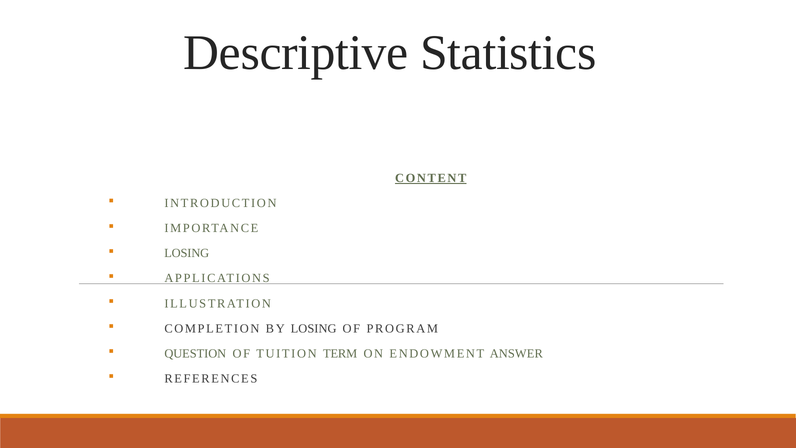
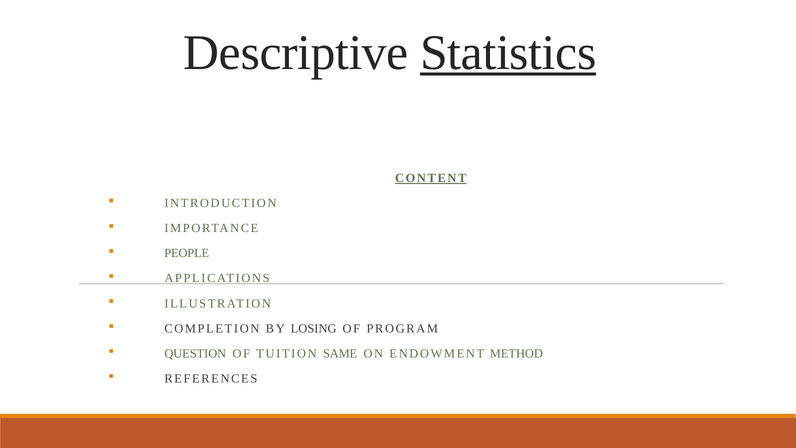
Statistics underline: none -> present
LOSING at (187, 253): LOSING -> PEOPLE
TERM: TERM -> SAME
ANSWER: ANSWER -> METHOD
